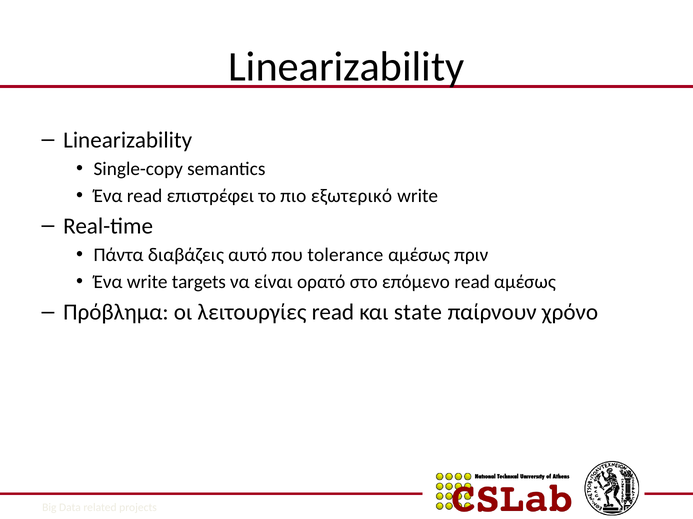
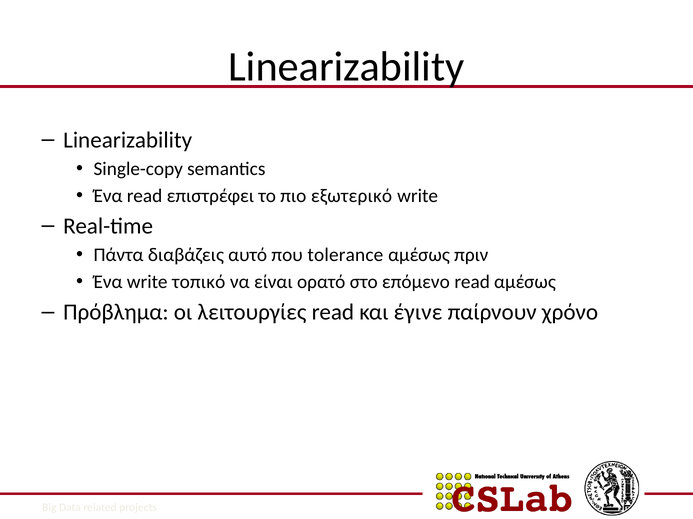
targets: targets -> τοπικό
state: state -> έγινε
